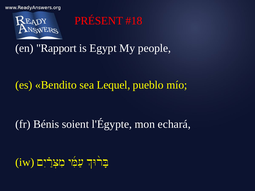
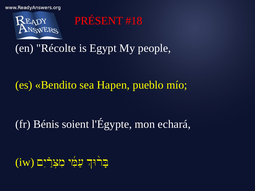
Rapport: Rapport -> Récolte
Lequel: Lequel -> Hapen
